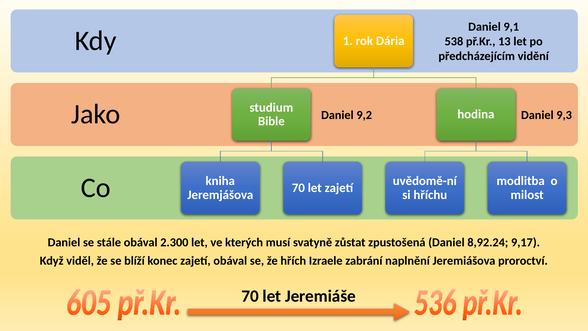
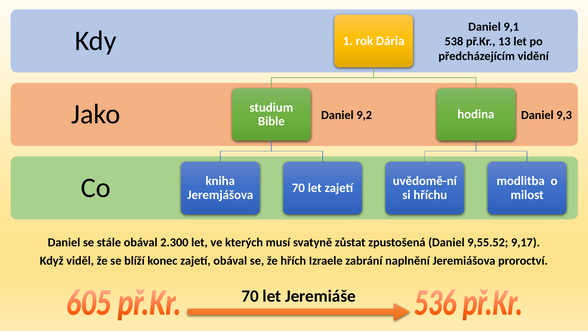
8,92.24: 8,92.24 -> 9,55.52
